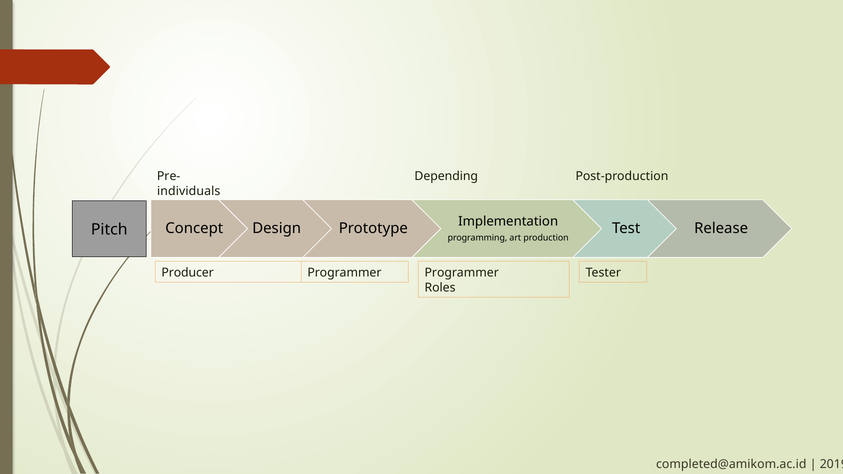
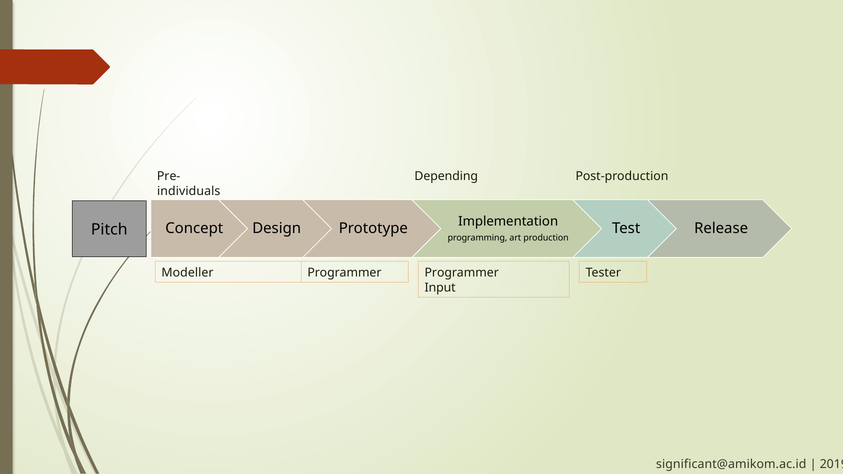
Producer: Producer -> Modeller
Roles: Roles -> Input
completed@amikom.ac.id: completed@amikom.ac.id -> significant@amikom.ac.id
